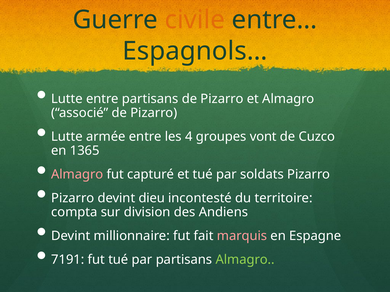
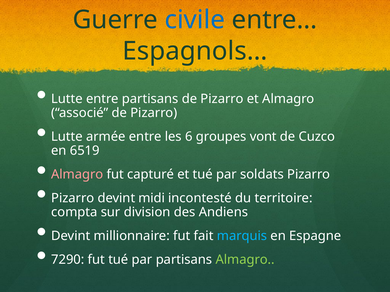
civile colour: orange -> blue
4: 4 -> 6
1365: 1365 -> 6519
dieu: dieu -> midi
marquis colour: pink -> light blue
7191: 7191 -> 7290
